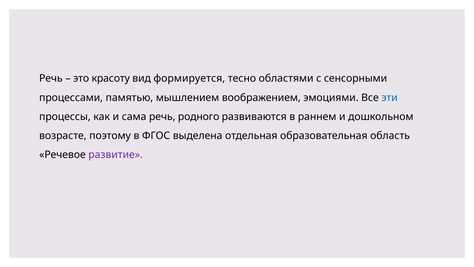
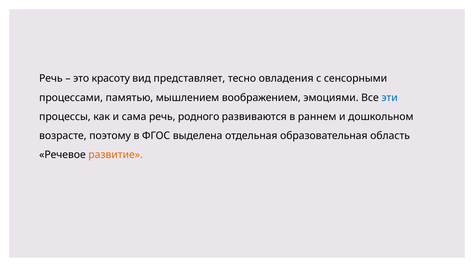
формируется: формируется -> представляет
областями: областями -> овладения
развитие colour: purple -> orange
